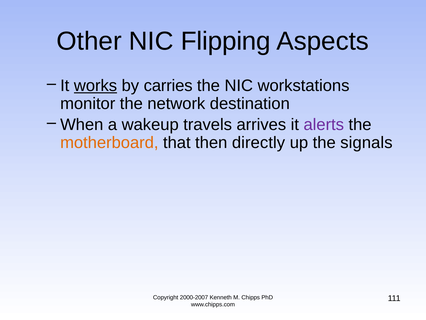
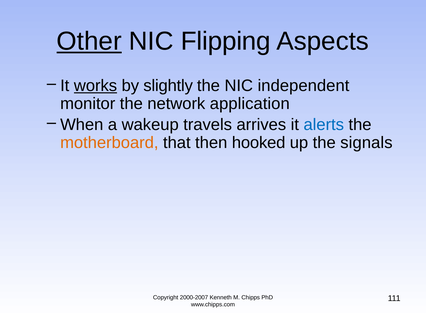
Other underline: none -> present
carries: carries -> slightly
workstations: workstations -> independent
destination: destination -> application
alerts colour: purple -> blue
directly: directly -> hooked
